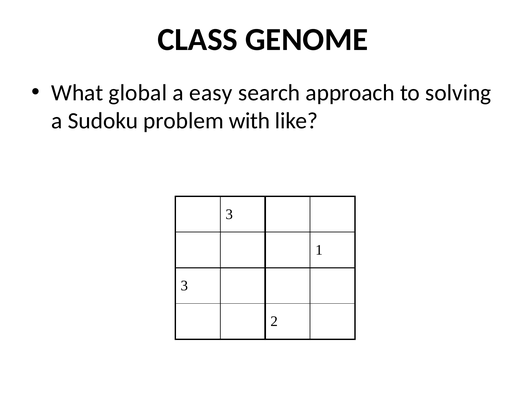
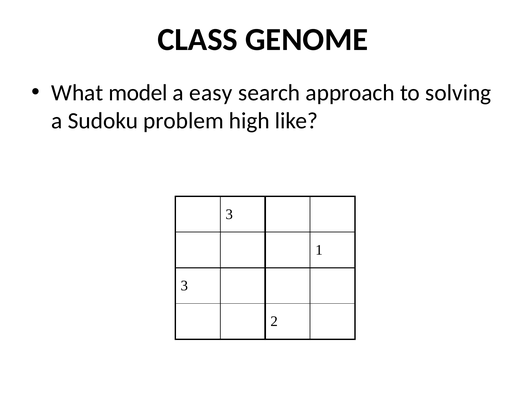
global: global -> model
with: with -> high
